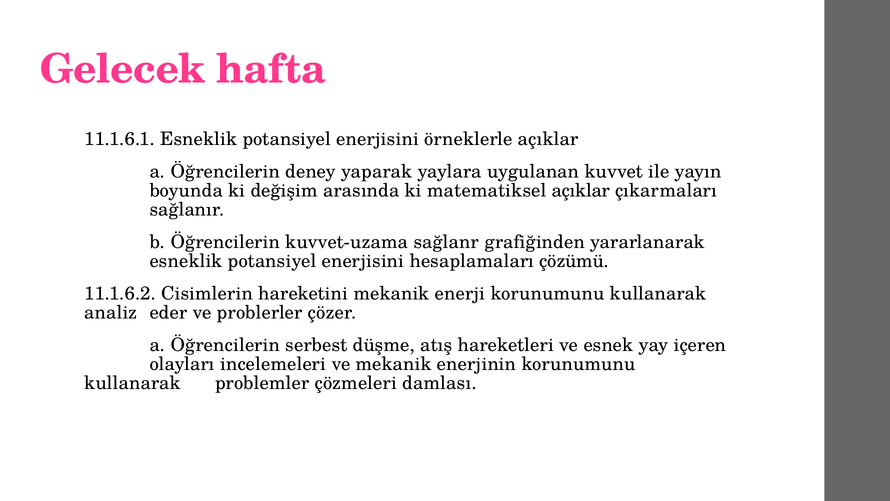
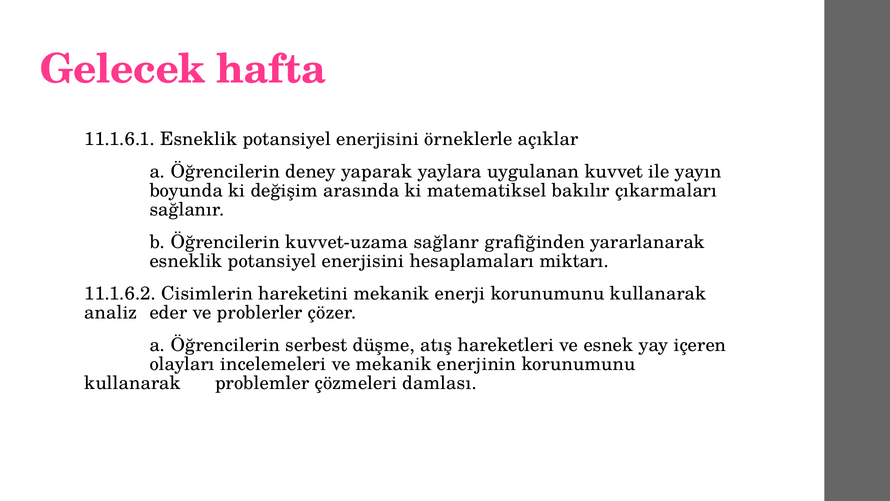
matematiksel açıklar: açıklar -> bakılır
çözümü: çözümü -> miktarı
